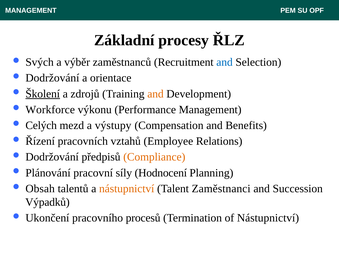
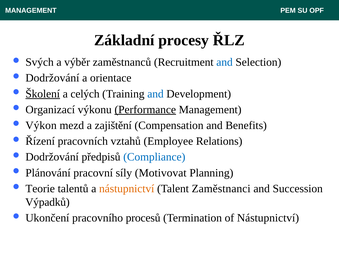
zdrojů: zdrojů -> celých
and at (155, 94) colour: orange -> blue
Workforce: Workforce -> Organizací
Performance underline: none -> present
Celých: Celých -> Výkon
výstupy: výstupy -> zajištění
Compliance colour: orange -> blue
Hodnocení: Hodnocení -> Motivovat
Obsah: Obsah -> Teorie
